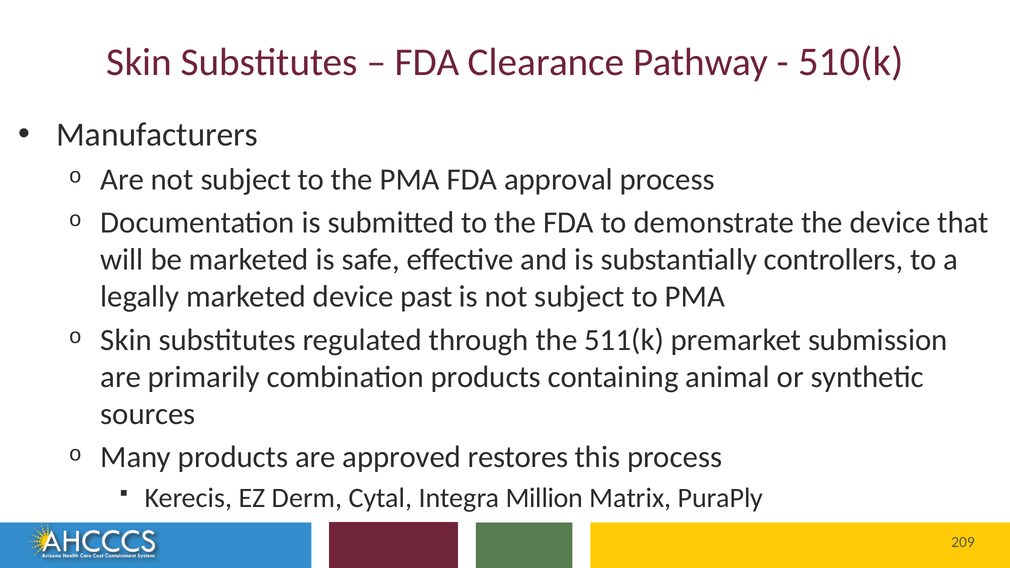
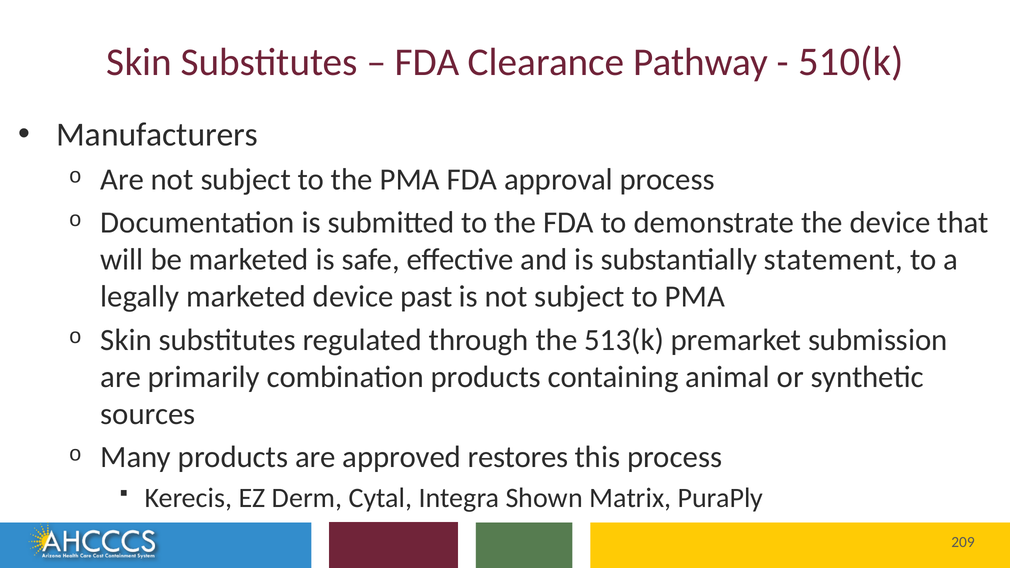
controllers: controllers -> statement
511(k: 511(k -> 513(k
Million: Million -> Shown
